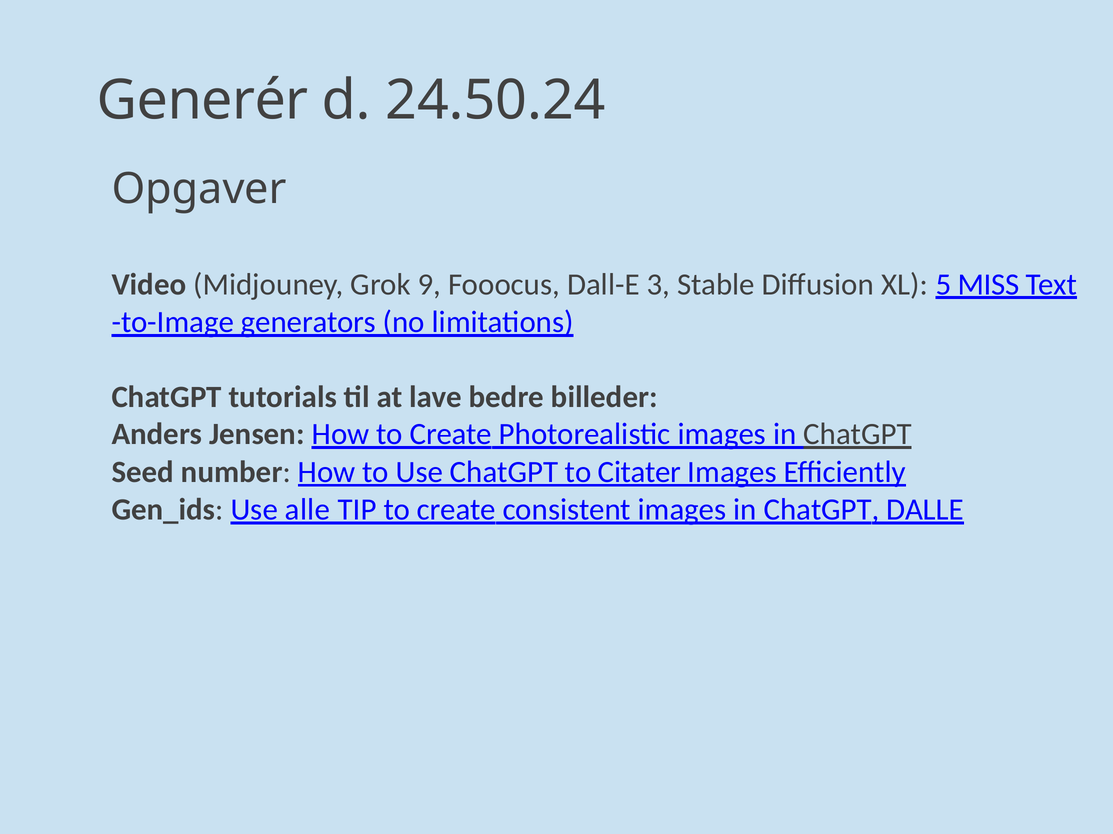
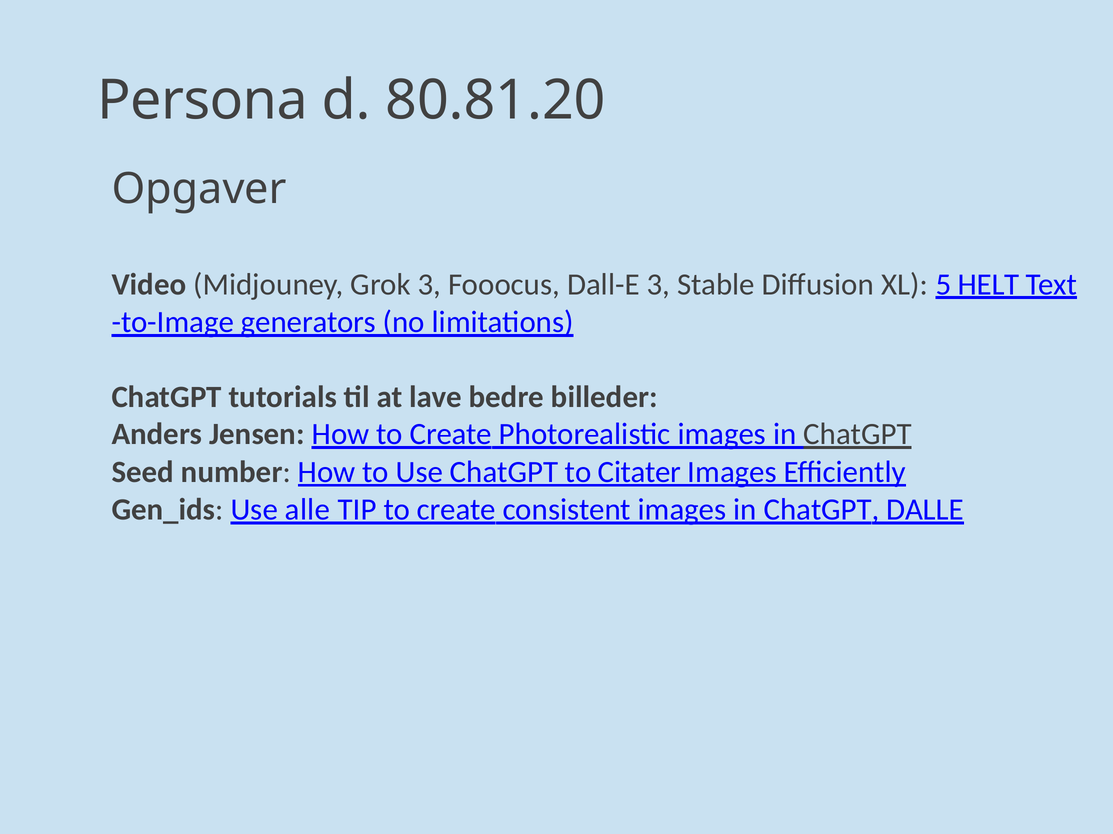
Generér: Generér -> Persona
24.50.24: 24.50.24 -> 80.81.20
Grok 9: 9 -> 3
MISS: MISS -> HELT
